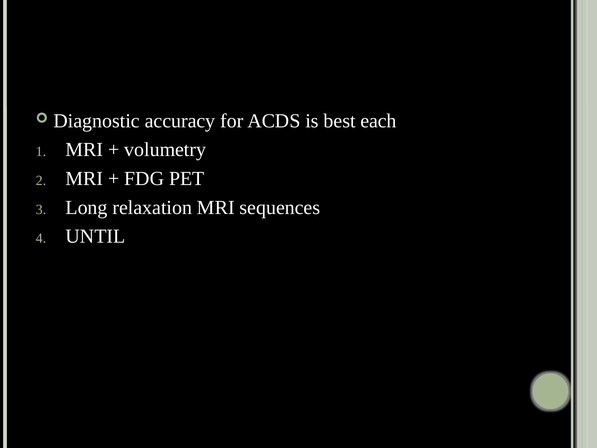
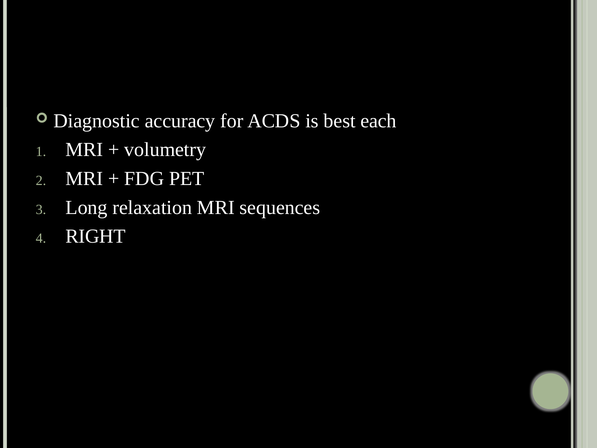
UNTIL: UNTIL -> RIGHT
